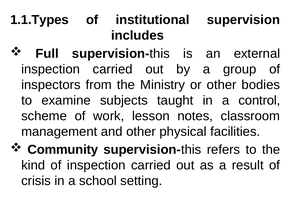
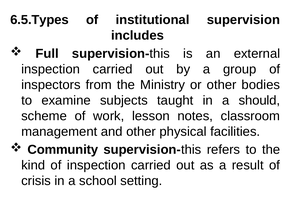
1.1.Types: 1.1.Types -> 6.5.Types
control: control -> should
